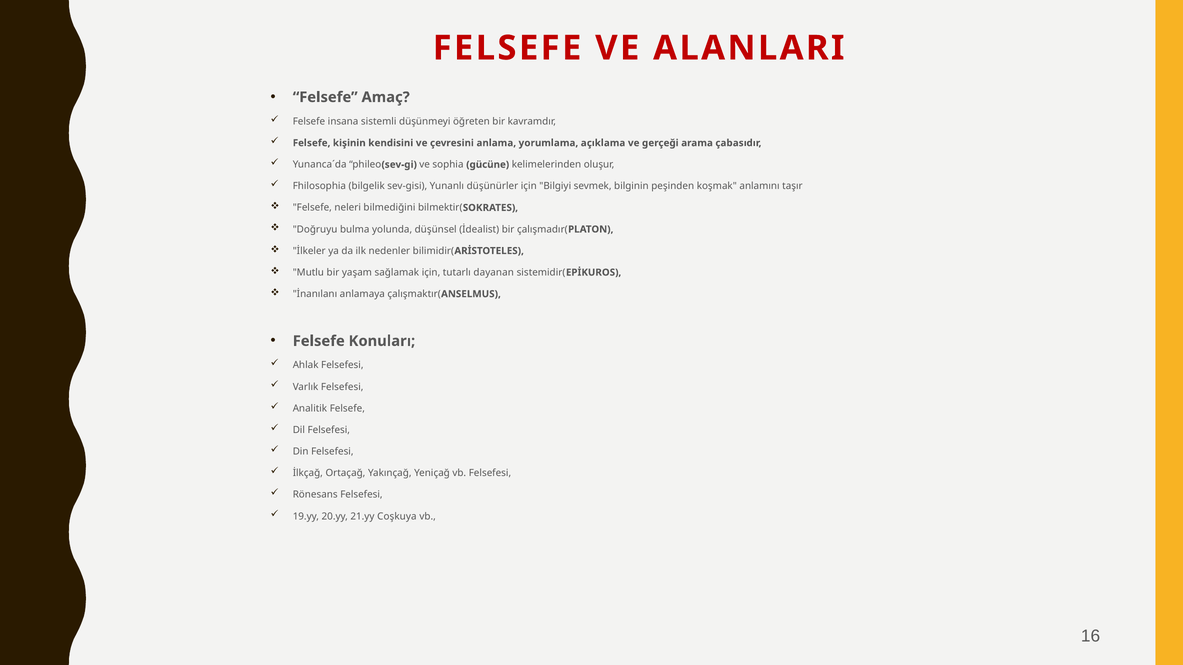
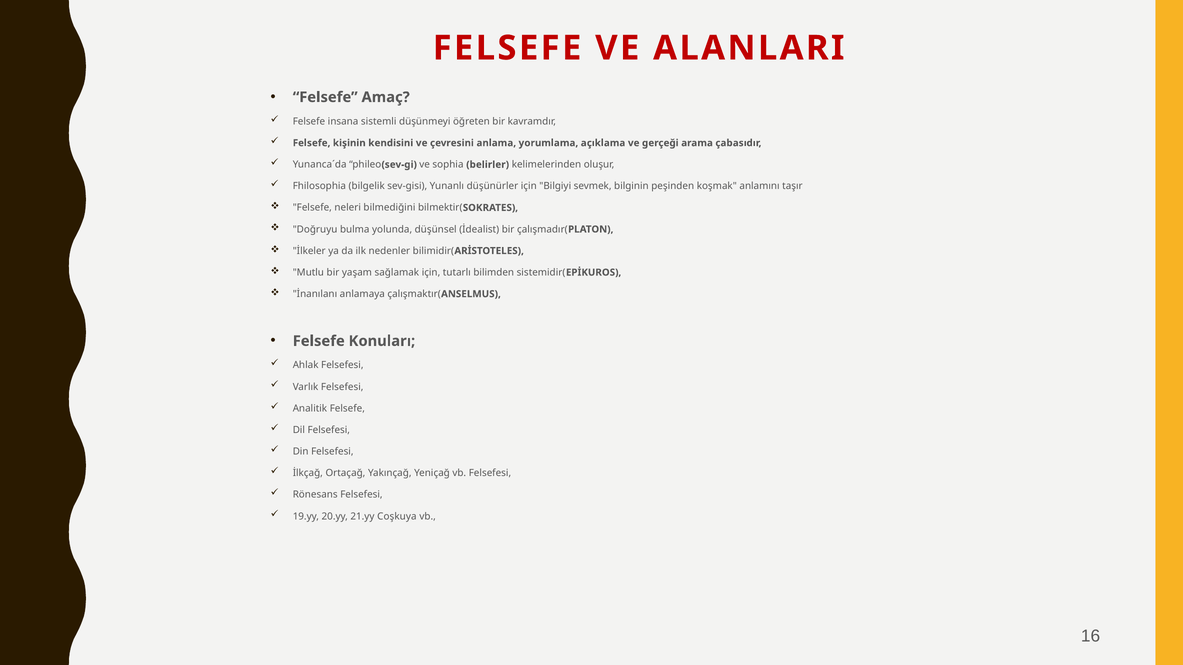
gücüne: gücüne -> belirler
dayanan: dayanan -> bilimden
